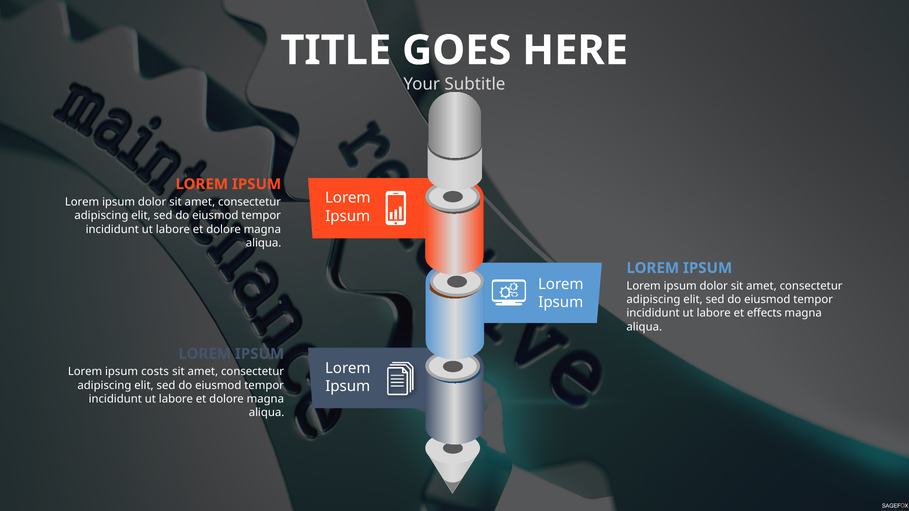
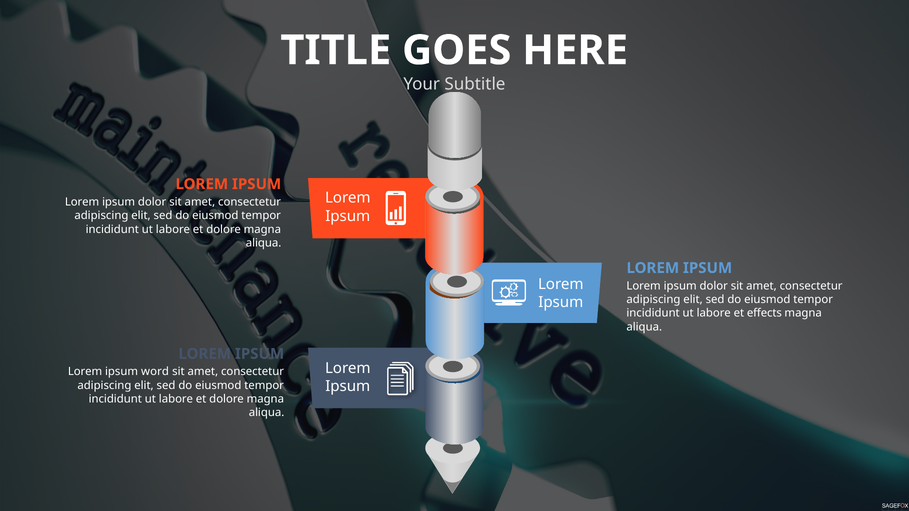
costs: costs -> word
